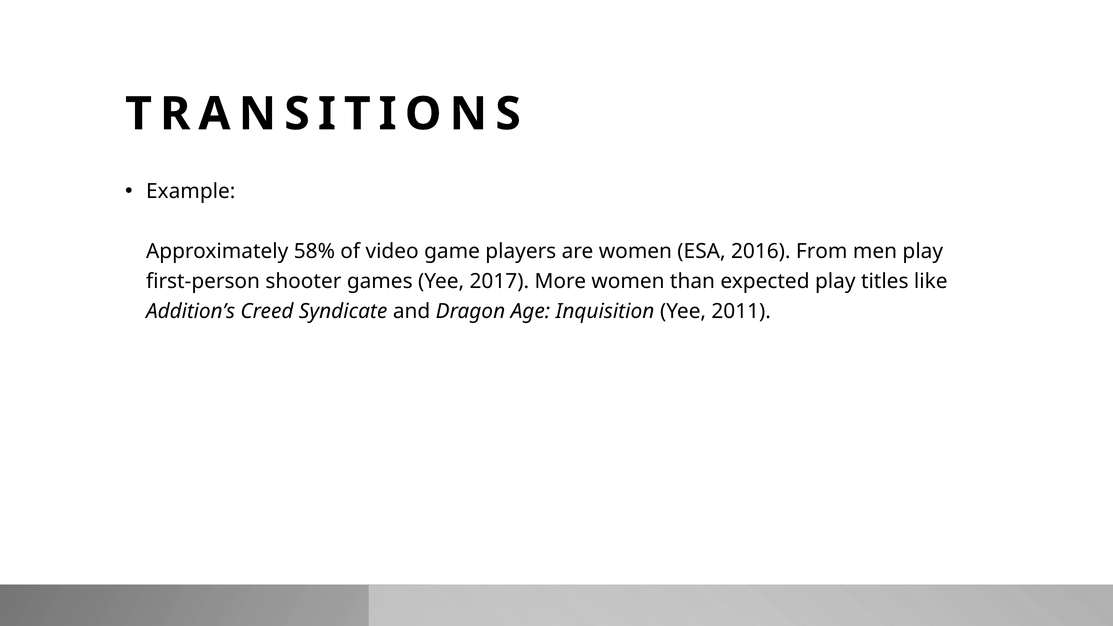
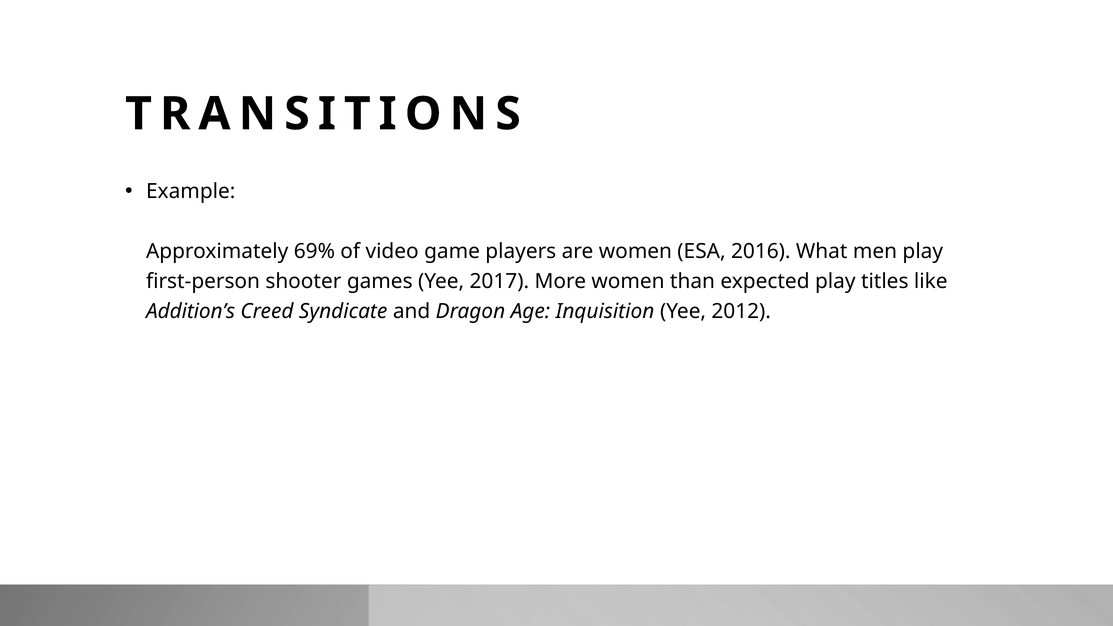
58%: 58% -> 69%
From: From -> What
2011: 2011 -> 2012
